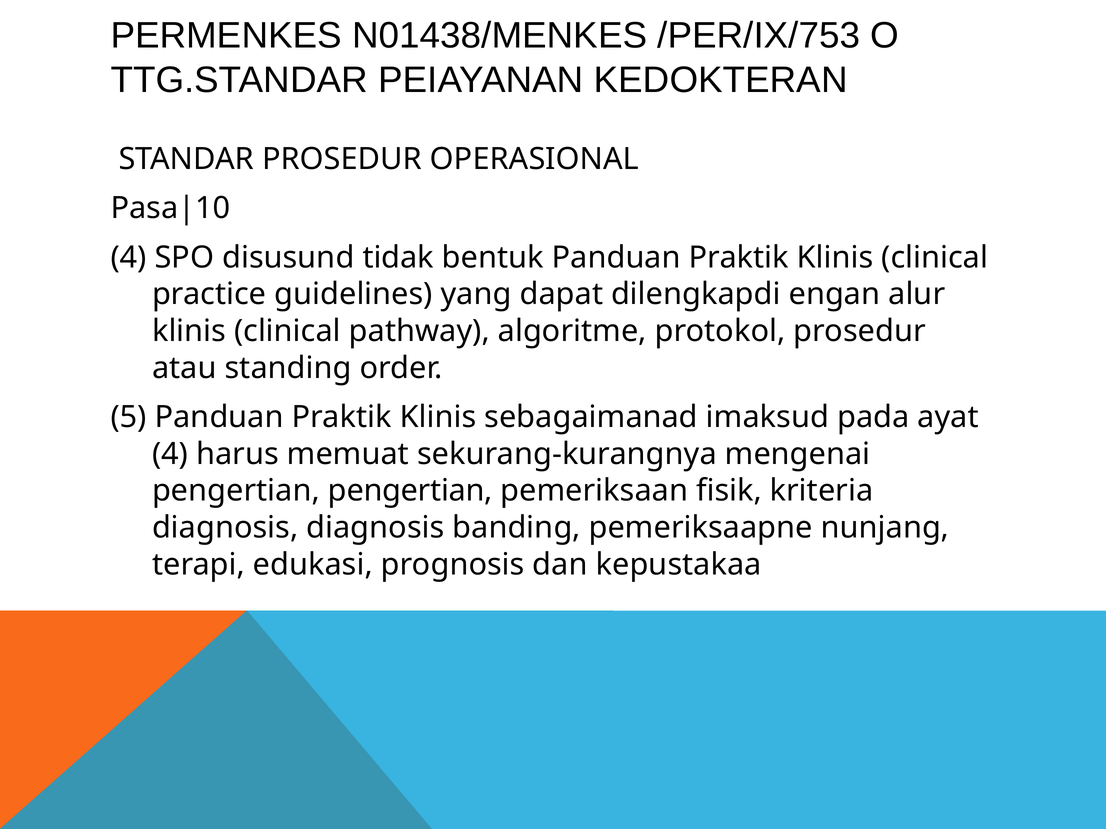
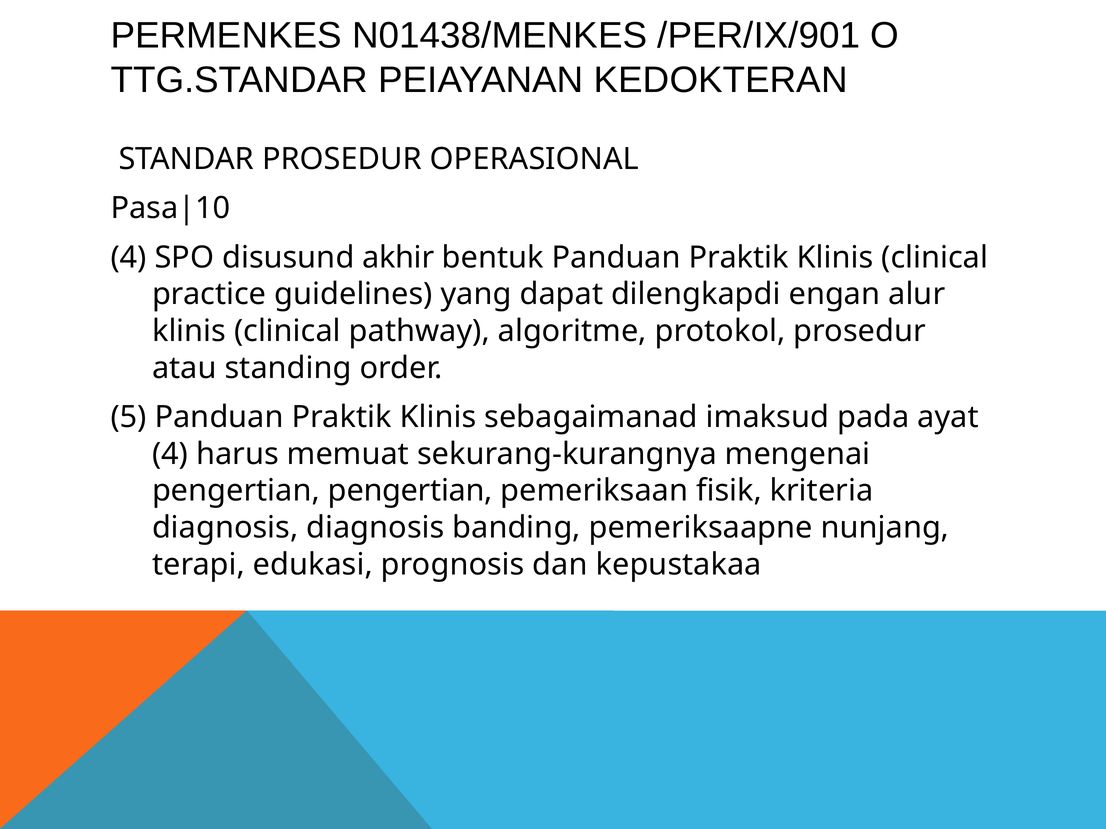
/PER/IX/753: /PER/IX/753 -> /PER/IX/901
tidak: tidak -> akhir
